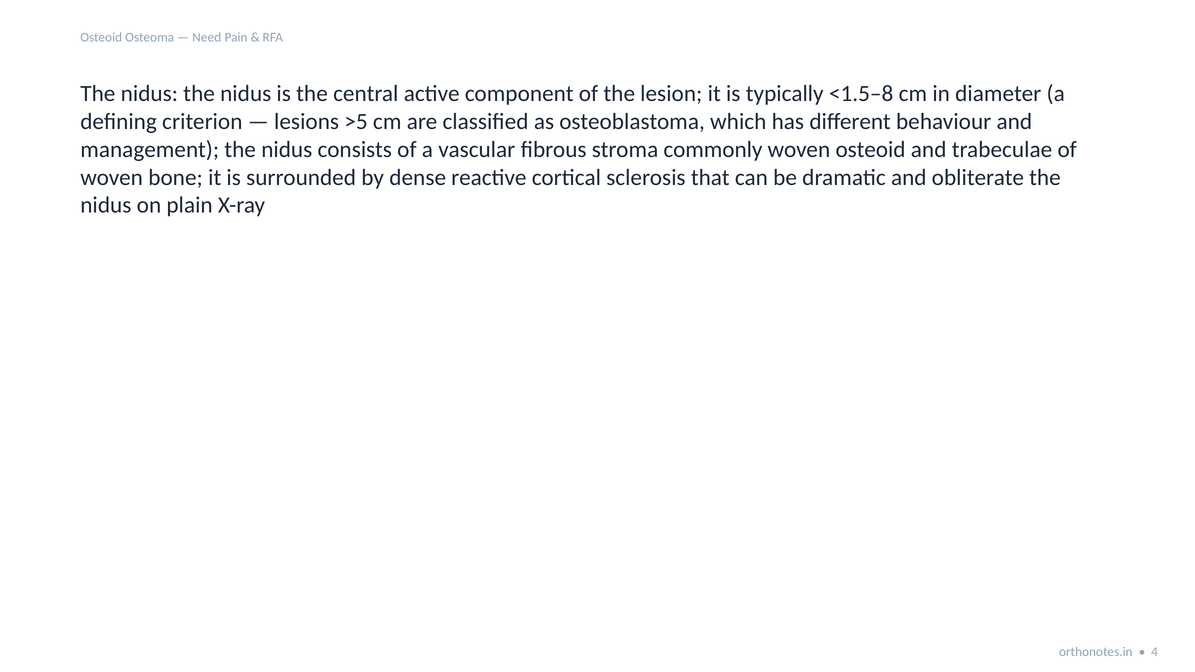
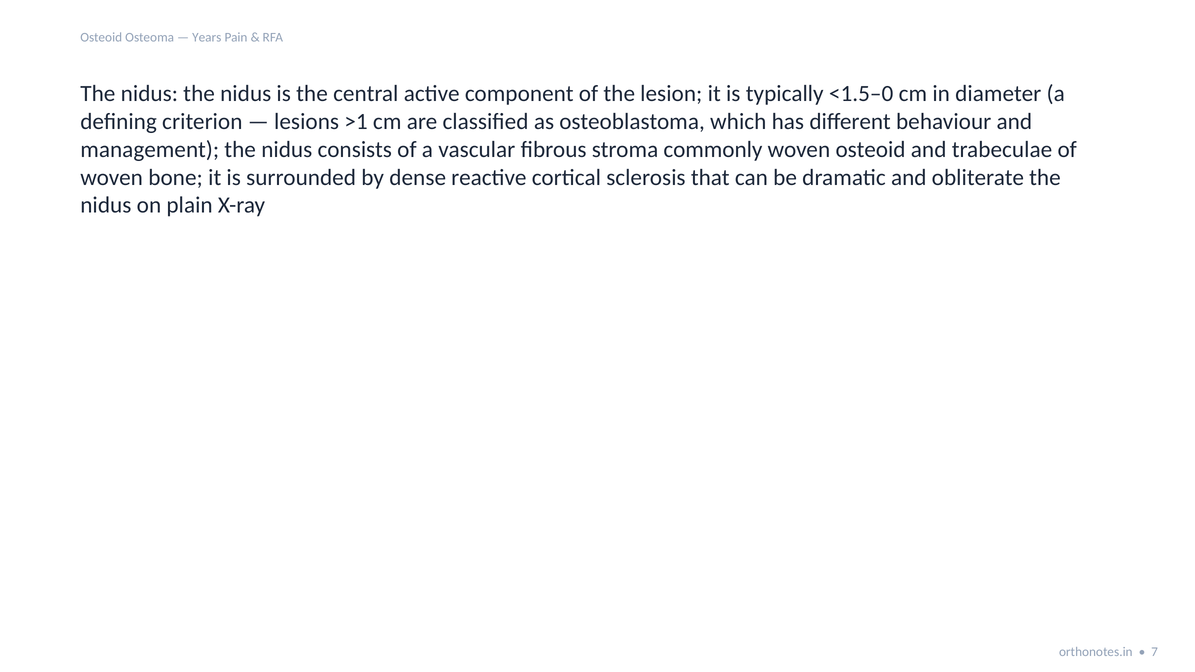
Need: Need -> Years
<1.5–8: <1.5–8 -> <1.5–0
>5: >5 -> >1
4: 4 -> 7
